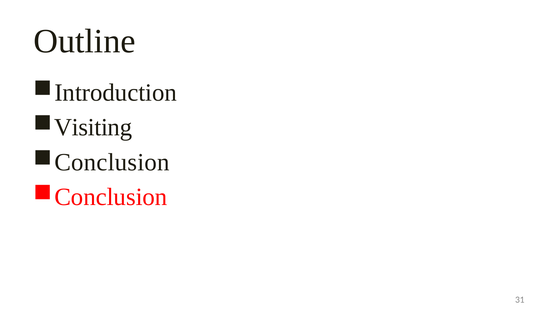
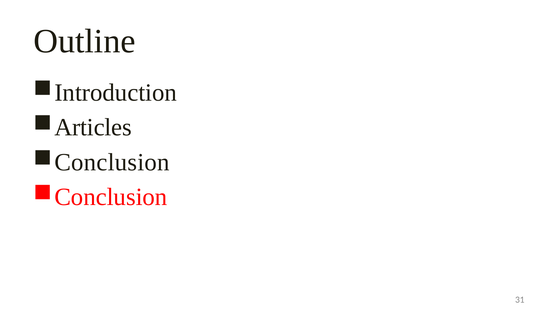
Visiting: Visiting -> Articles
